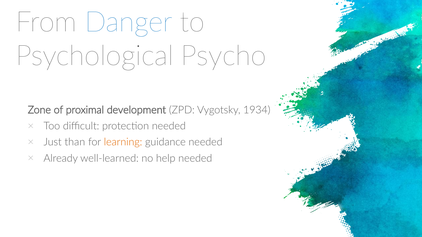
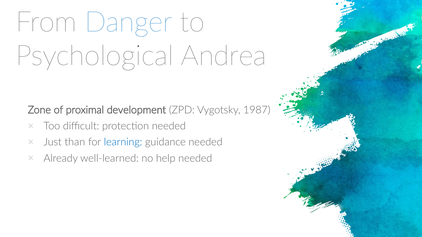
Psycho: Psycho -> Andrea
1934: 1934 -> 1987
learning colour: orange -> blue
